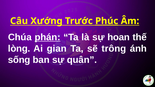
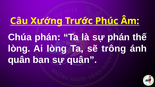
phán at (48, 37) underline: present -> none
sự hoan: hoan -> phán
Ai gian: gian -> lòng
sống at (19, 60): sống -> quân
